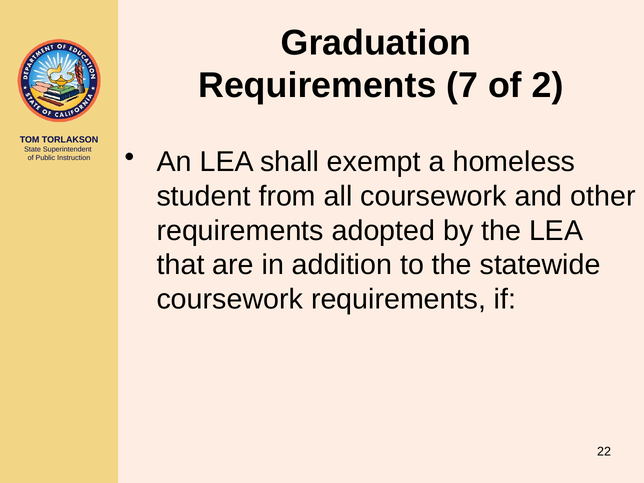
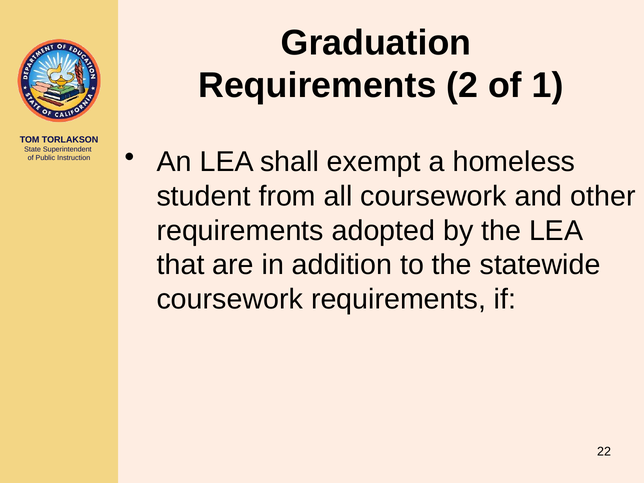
7: 7 -> 2
2: 2 -> 1
